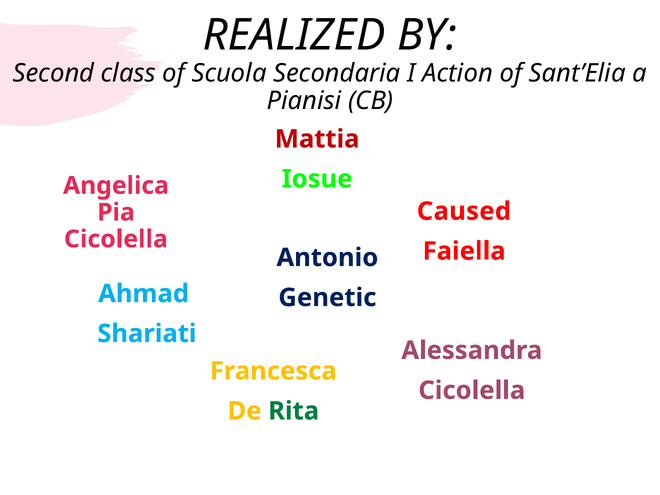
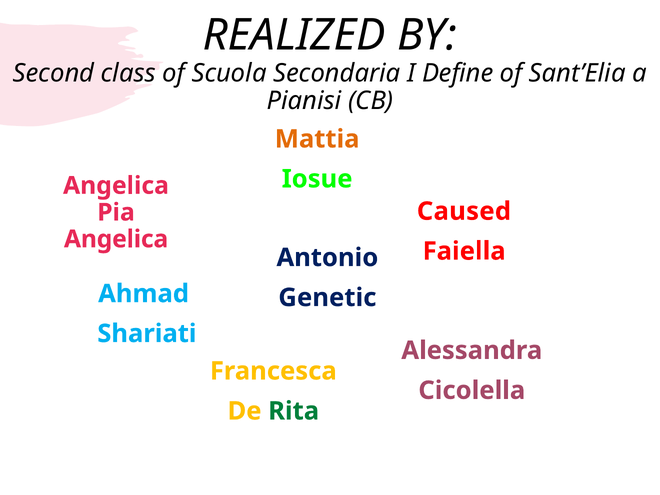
Action: Action -> Define
Mattia colour: red -> orange
Cicolella at (116, 239): Cicolella -> Angelica
